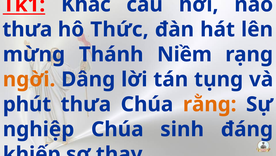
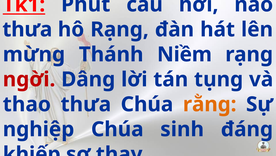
Khắc: Khắc -> Phút
hô Thức: Thức -> Rạng
ngời colour: orange -> red
phút: phút -> thao
